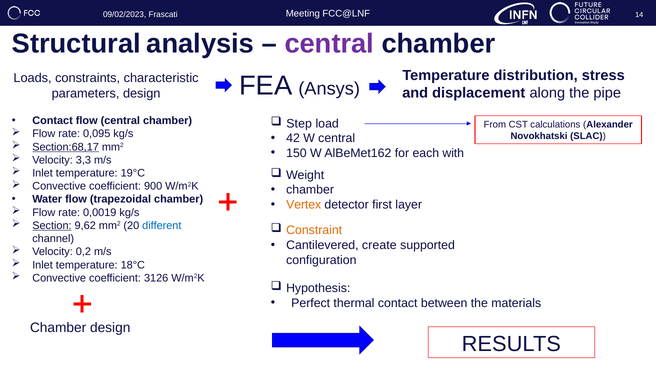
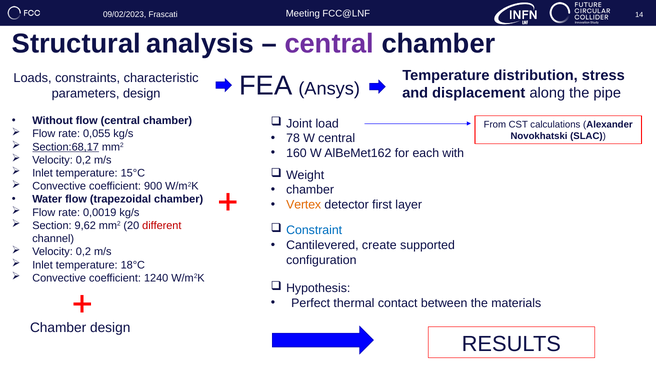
Contact at (53, 121): Contact -> Without
Step: Step -> Joint
0,095: 0,095 -> 0,055
42: 42 -> 78
150: 150 -> 160
3,3 at (83, 160): 3,3 -> 0,2
19°C: 19°C -> 15°C
Section underline: present -> none
different colour: blue -> red
Constraint colour: orange -> blue
3126: 3126 -> 1240
